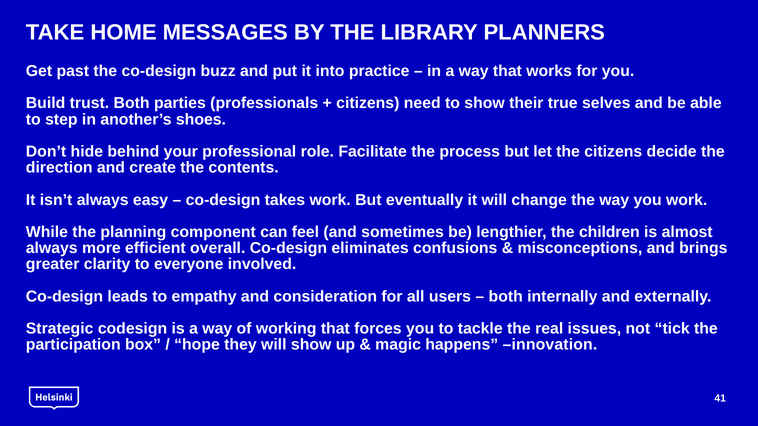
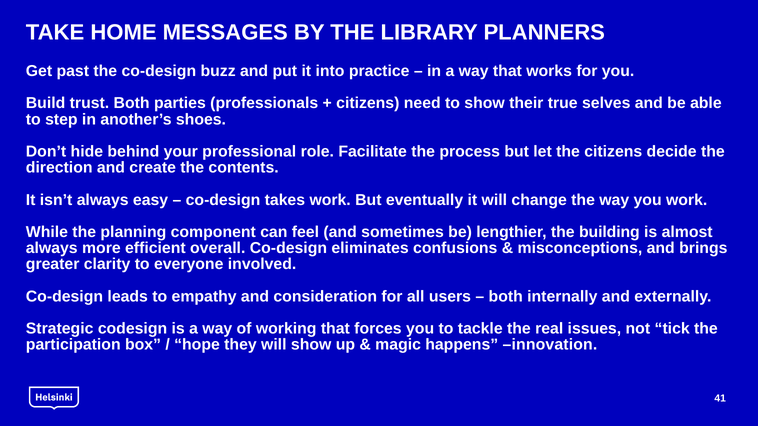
children: children -> building
